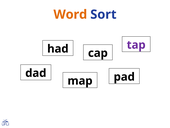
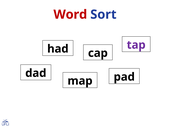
Word colour: orange -> red
